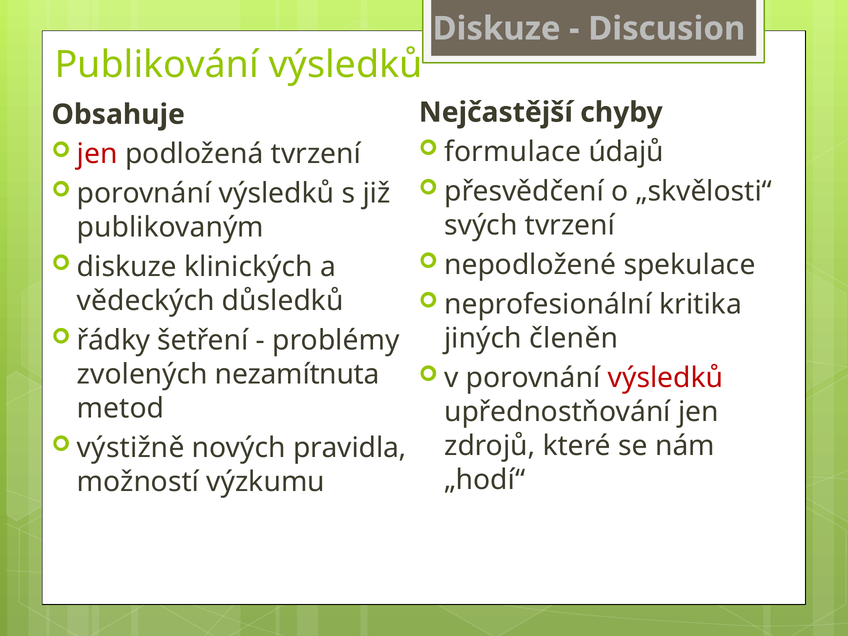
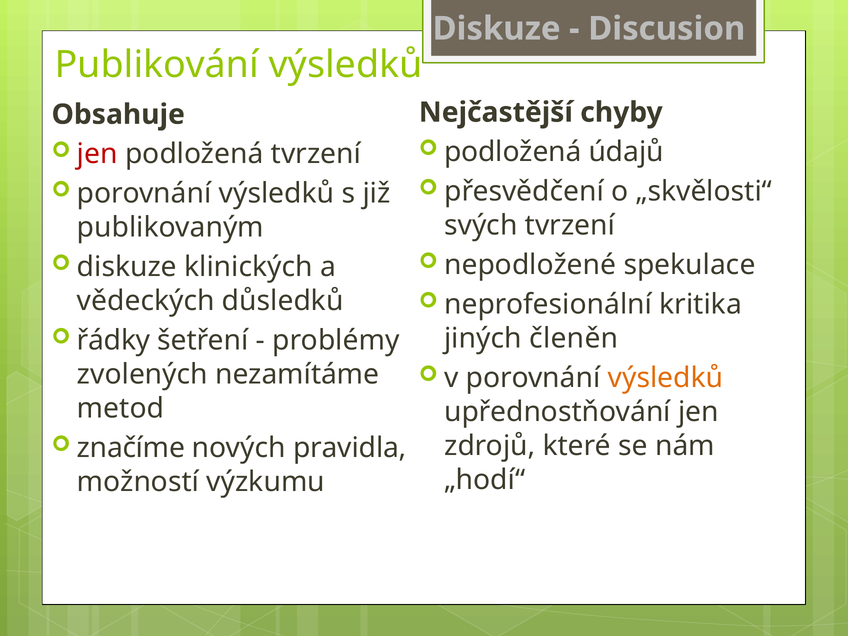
formulace at (513, 152): formulace -> podložená
výsledků at (666, 378) colour: red -> orange
nezamítnuta: nezamítnuta -> nezamítáme
výstižně: výstižně -> značíme
